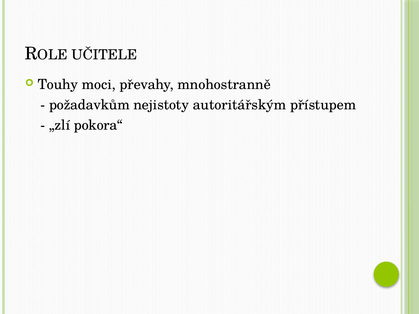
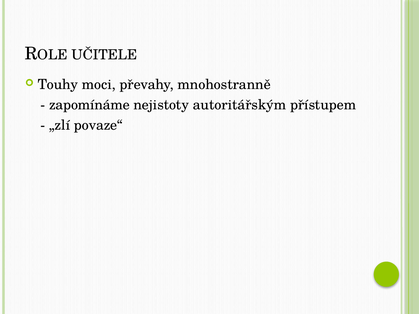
požadavkům: požadavkům -> zapomínáme
pokora“: pokora“ -> povaze“
